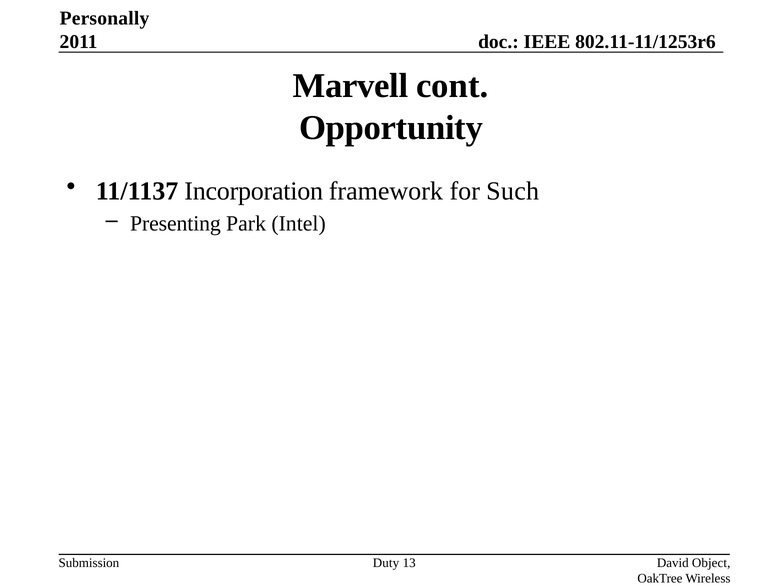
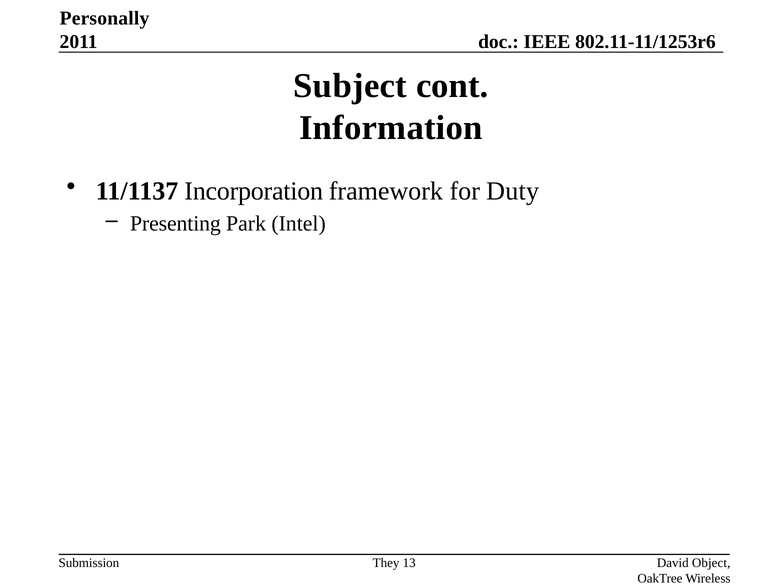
Marvell: Marvell -> Subject
Opportunity: Opportunity -> Information
Such: Such -> Duty
Duty: Duty -> They
